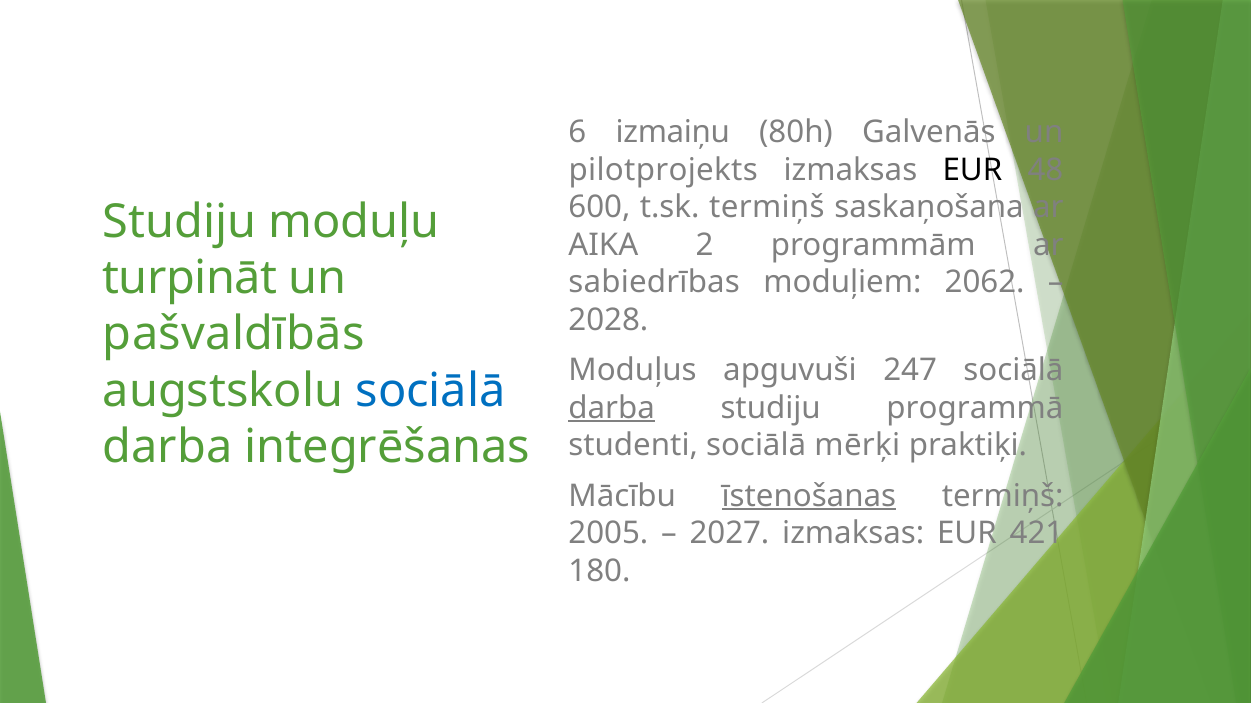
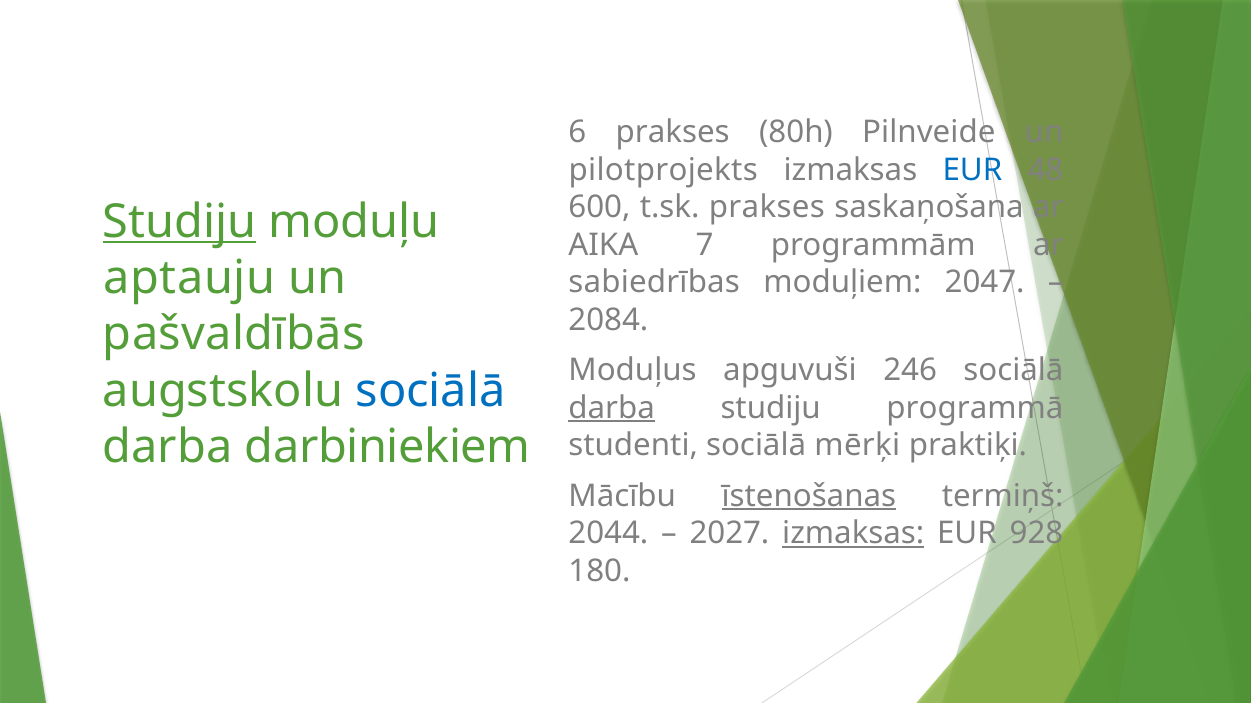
6 izmaiņu: izmaiņu -> prakses
Galvenās: Galvenās -> Pilnveide
EUR at (972, 170) colour: black -> blue
t.sk termiņš: termiņš -> prakses
Studiju at (180, 222) underline: none -> present
2: 2 -> 7
turpināt: turpināt -> aptauju
2062: 2062 -> 2047
2028: 2028 -> 2084
247: 247 -> 246
integrēšanas: integrēšanas -> darbiniekiem
2005: 2005 -> 2044
izmaksas at (853, 534) underline: none -> present
421: 421 -> 928
